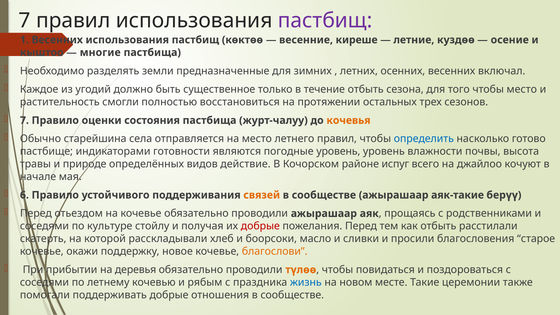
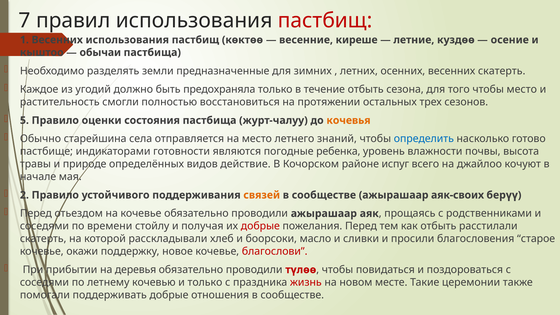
пастбищ at (325, 21) colour: purple -> red
многие: многие -> обычаи
весенних включал: включал -> скатерть
существенное: существенное -> предохраняла
7 at (24, 120): 7 -> 5
летнего правил: правил -> знаний
погодные уровень: уровень -> ребенка
6: 6 -> 2
аяк-такие: аяк-такие -> аяк-своих
культуре: культуре -> времени
благослови colour: orange -> red
түлөө colour: orange -> red
и рябым: рябым -> только
жизнь colour: blue -> red
